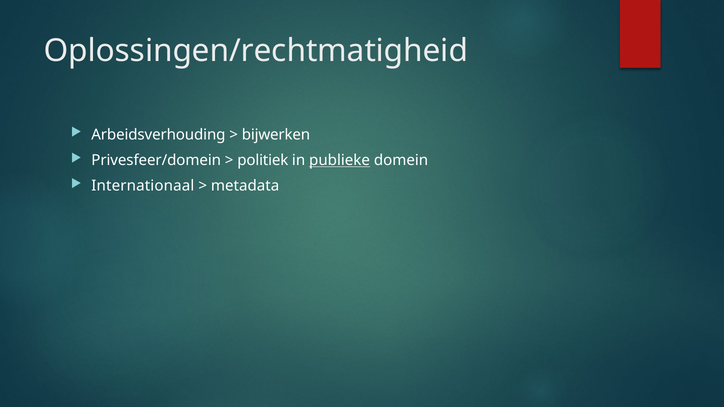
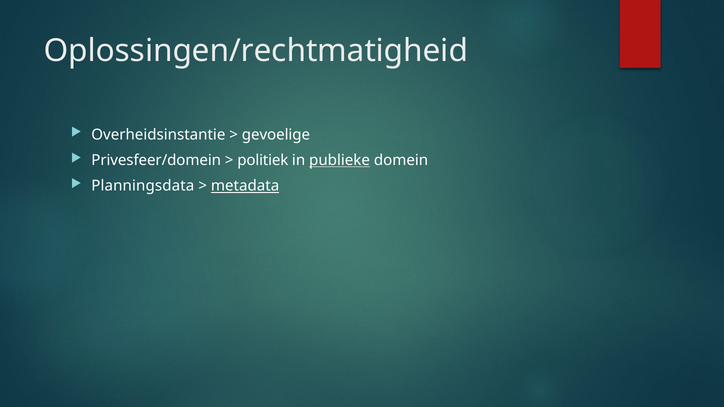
Arbeidsverhouding: Arbeidsverhouding -> Overheidsinstantie
bijwerken: bijwerken -> gevoelige
Internationaal: Internationaal -> Planningsdata
metadata underline: none -> present
